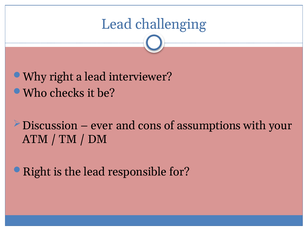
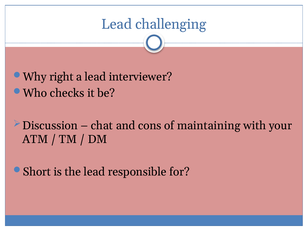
ever: ever -> chat
assumptions: assumptions -> maintaining
Right at (37, 172): Right -> Short
